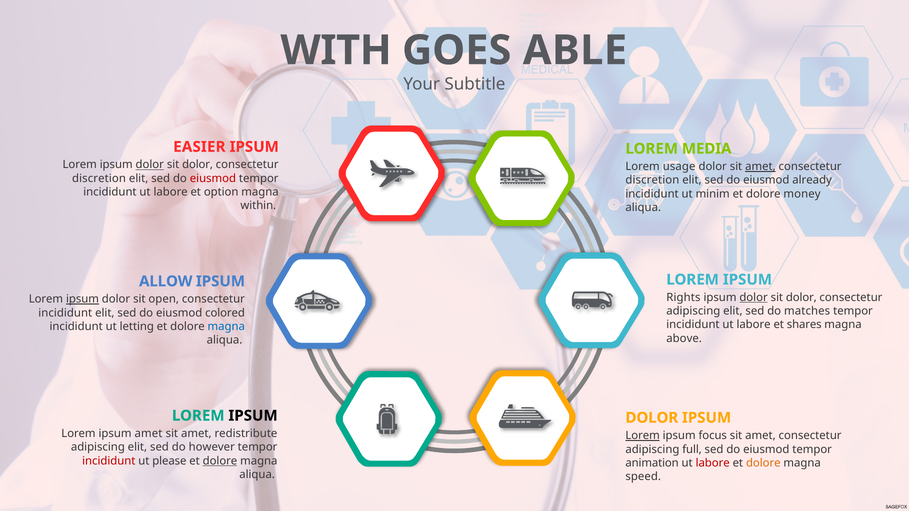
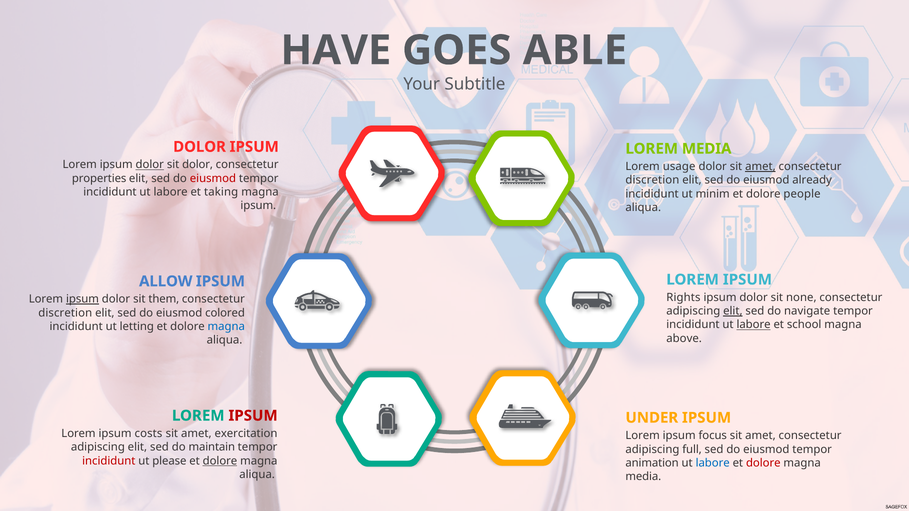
WITH: WITH -> HAVE
EASIER at (199, 147): EASIER -> DOLOR
discretion at (99, 178): discretion -> properties
option: option -> taking
money: money -> people
within at (258, 206): within -> ipsum
dolor at (754, 298) underline: present -> none
dolor at (801, 298): dolor -> none
open: open -> them
elit at (733, 311) underline: none -> present
matches: matches -> navigate
incididunt at (65, 313): incididunt -> discretion
labore at (754, 325) underline: none -> present
shares: shares -> school
IPSUM at (253, 416) colour: black -> red
DOLOR at (652, 418): DOLOR -> UNDER
ipsum amet: amet -> costs
redistribute: redistribute -> exercitation
Lorem at (643, 436) underline: present -> none
however: however -> maintain
labore at (713, 463) colour: red -> blue
dolore at (763, 463) colour: orange -> red
speed at (643, 477): speed -> media
